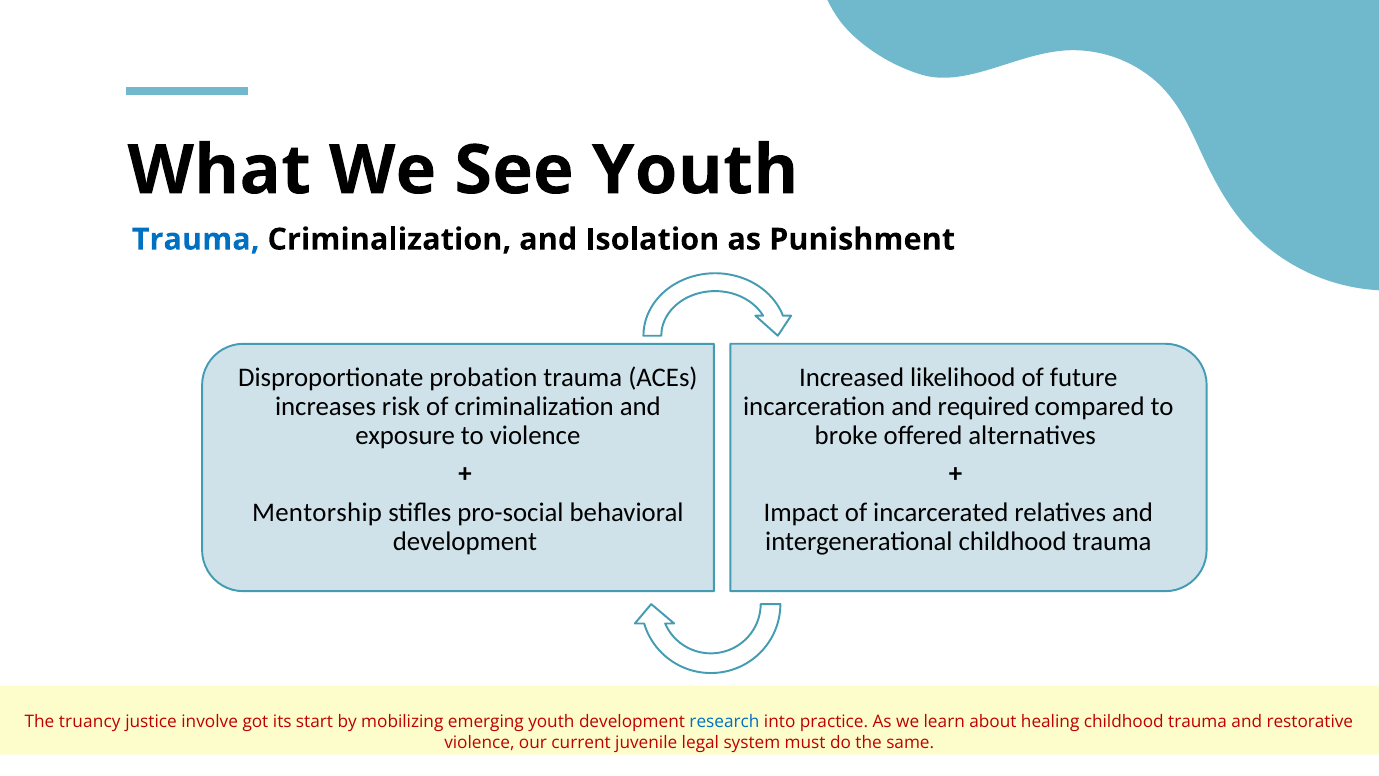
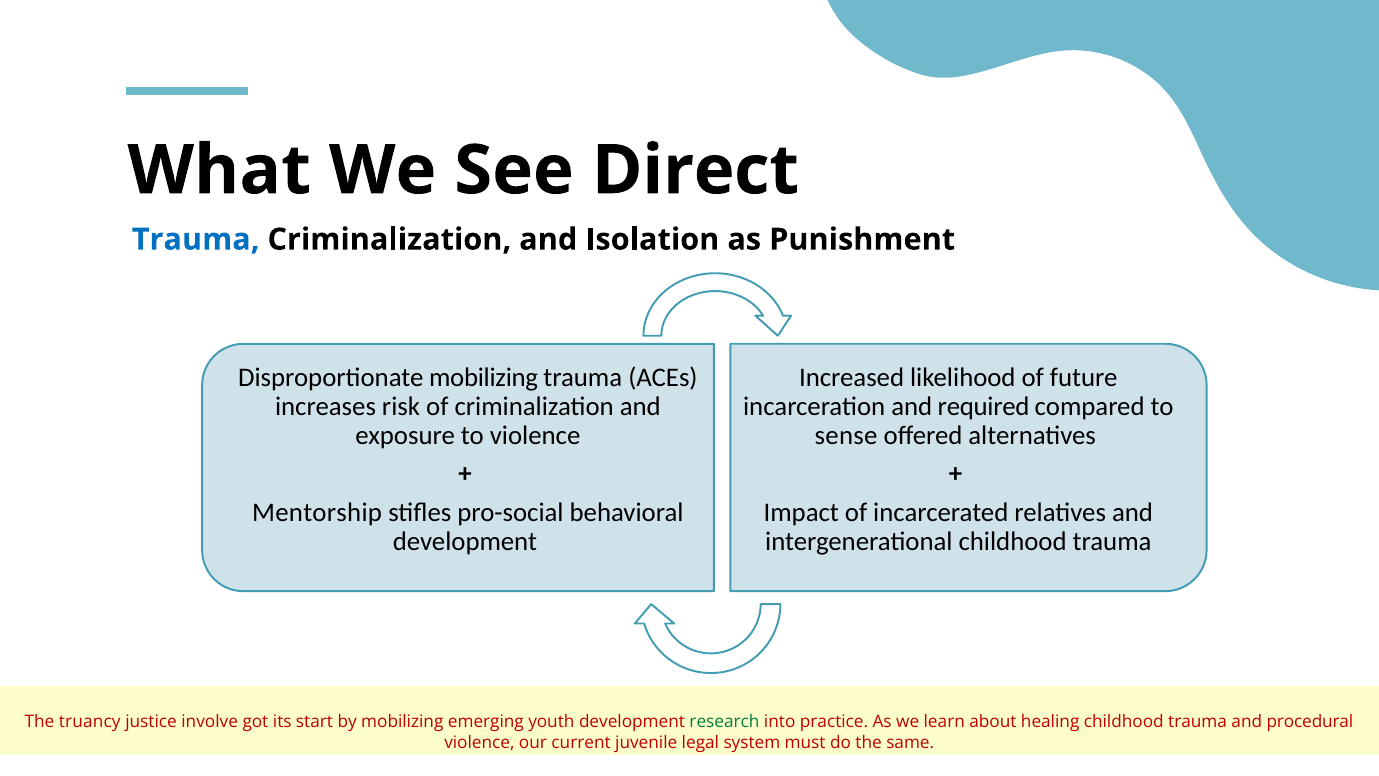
See Youth: Youth -> Direct
probation at (483, 377): probation -> mobilizing
broke: broke -> sense
research colour: blue -> green
restorative: restorative -> procedural
